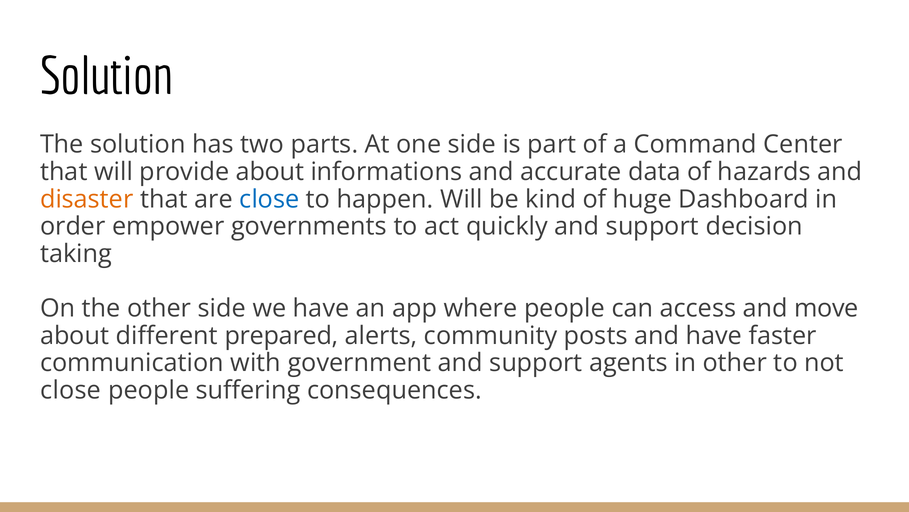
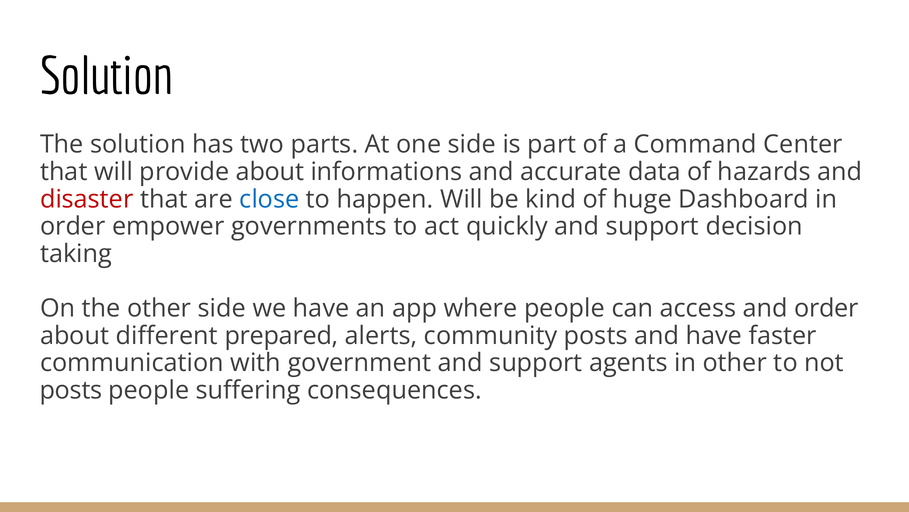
disaster colour: orange -> red
and move: move -> order
close at (71, 390): close -> posts
